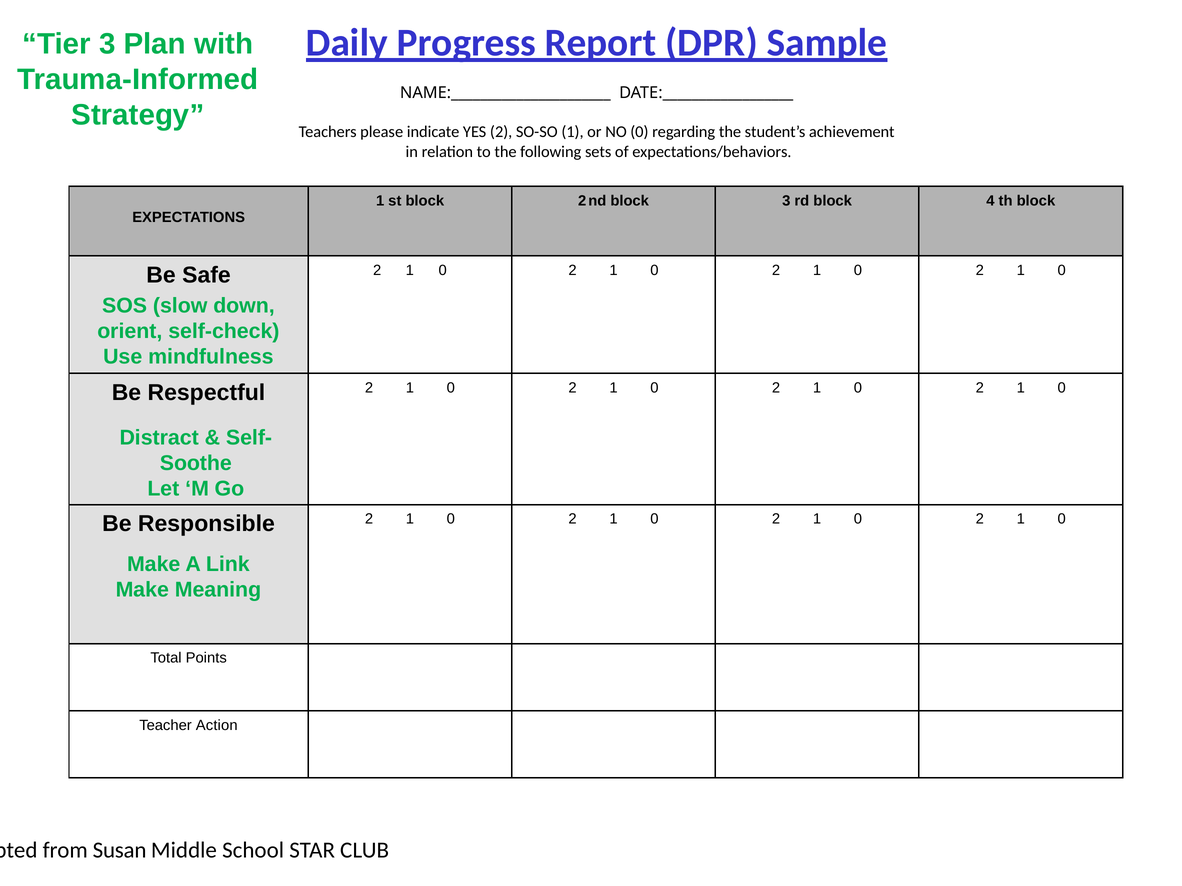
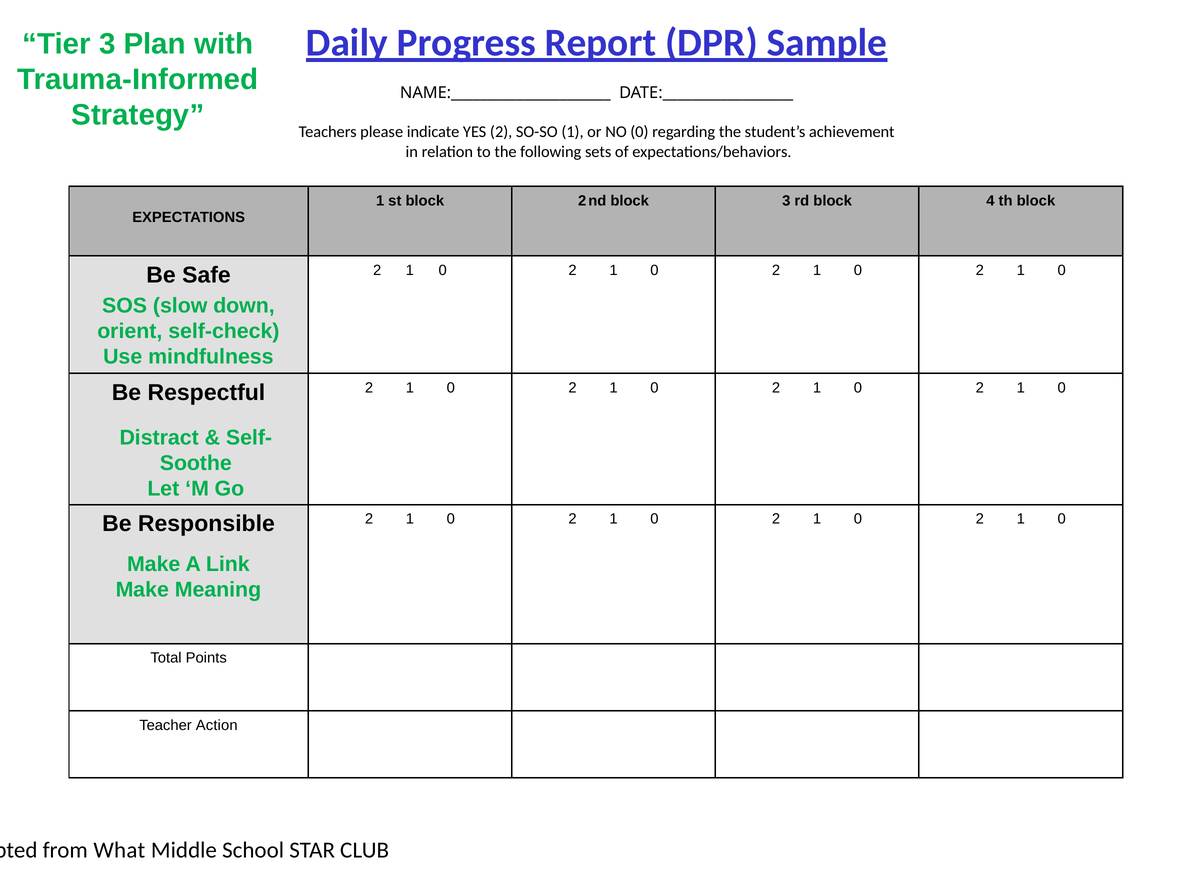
Susan: Susan -> What
